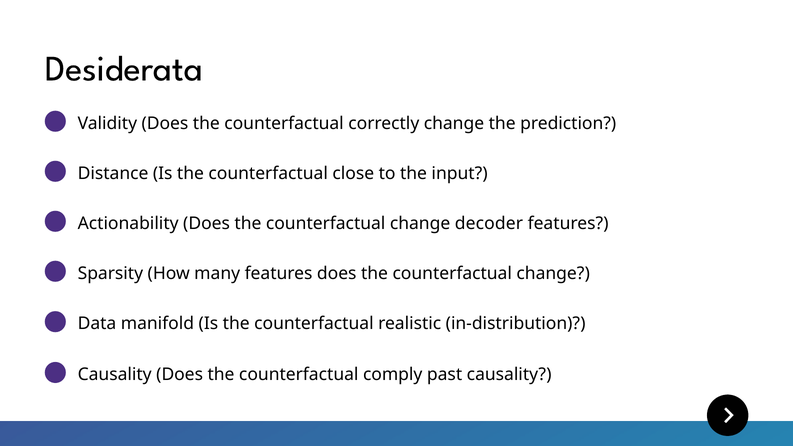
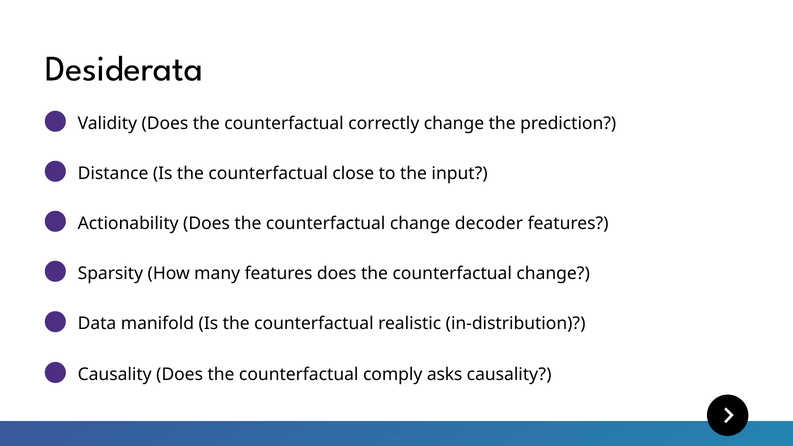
past: past -> asks
